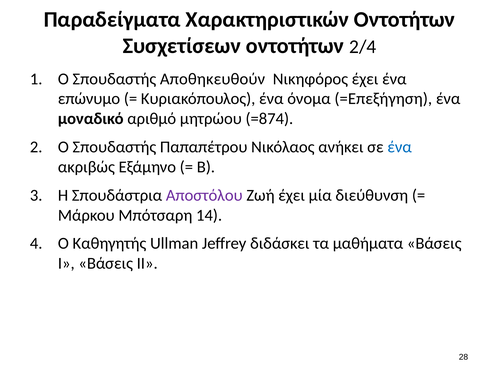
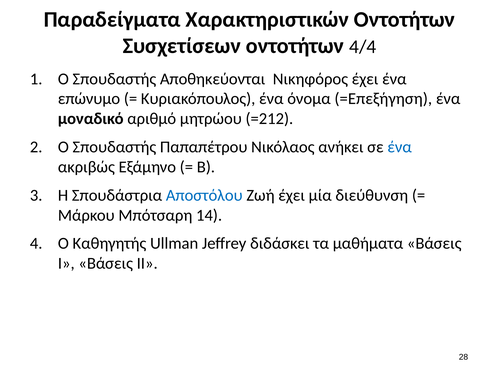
2/4: 2/4 -> 4/4
Αποθηκευθούν: Αποθηκευθούν -> Αποθηκεύονται
=874: =874 -> =212
Αποστόλου colour: purple -> blue
